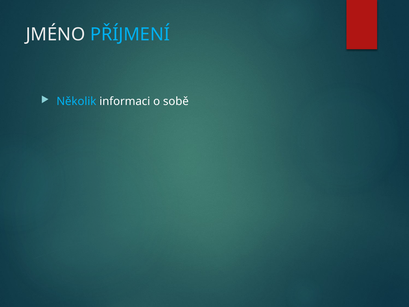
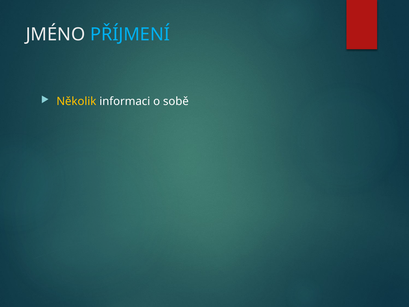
Několik colour: light blue -> yellow
